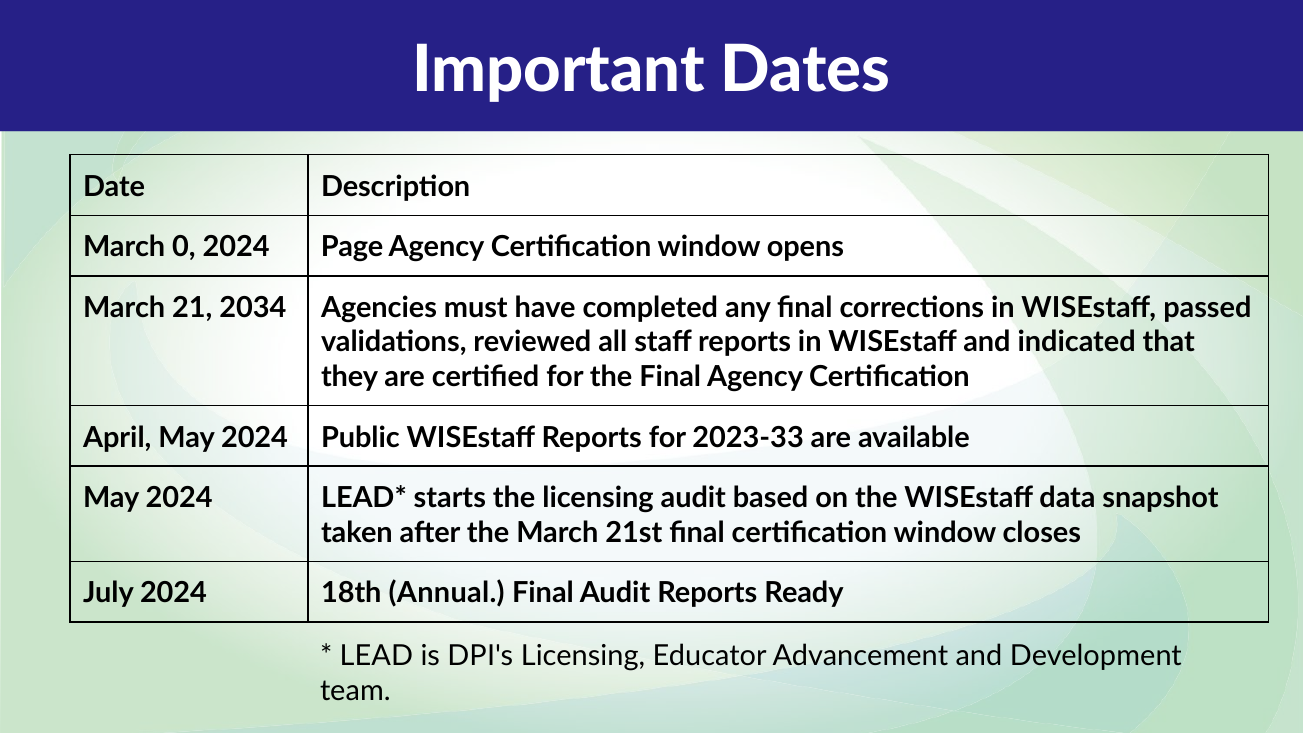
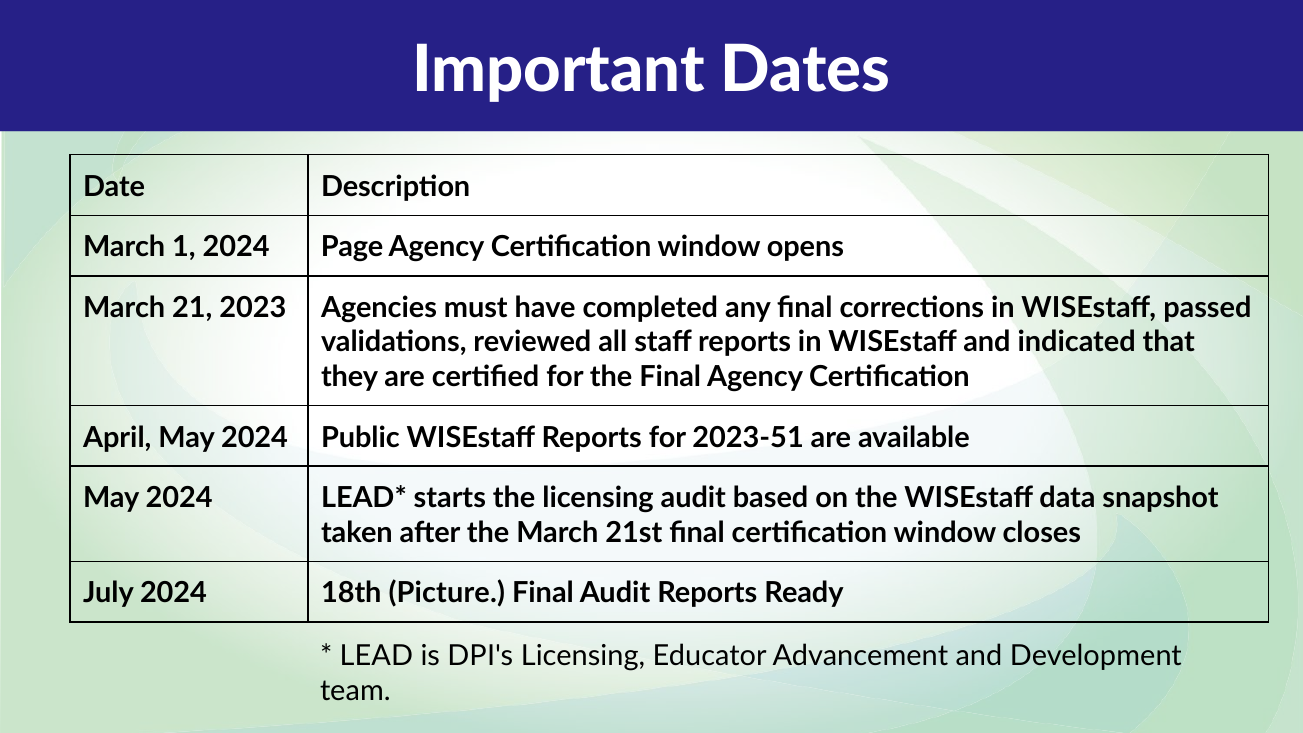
0: 0 -> 1
2034: 2034 -> 2023
2023-33: 2023-33 -> 2023-51
Annual: Annual -> Picture
